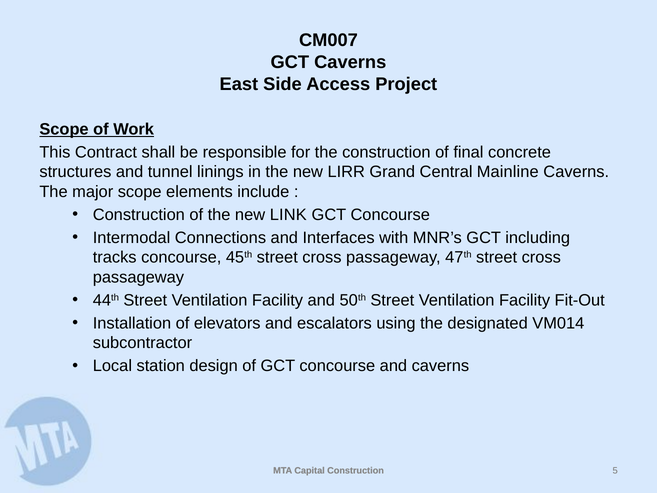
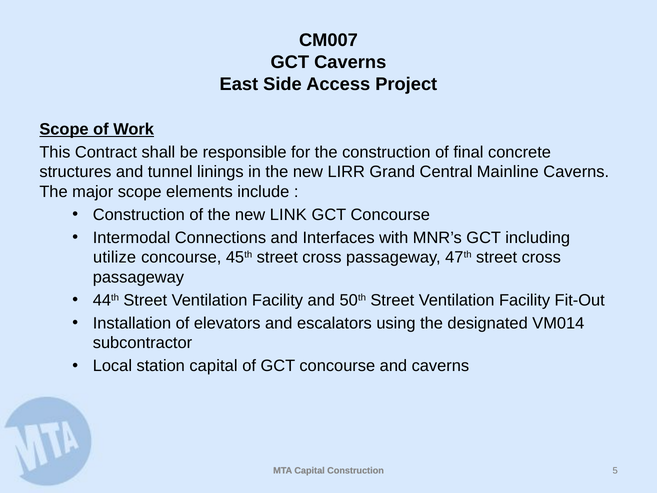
tracks: tracks -> utilize
station design: design -> capital
